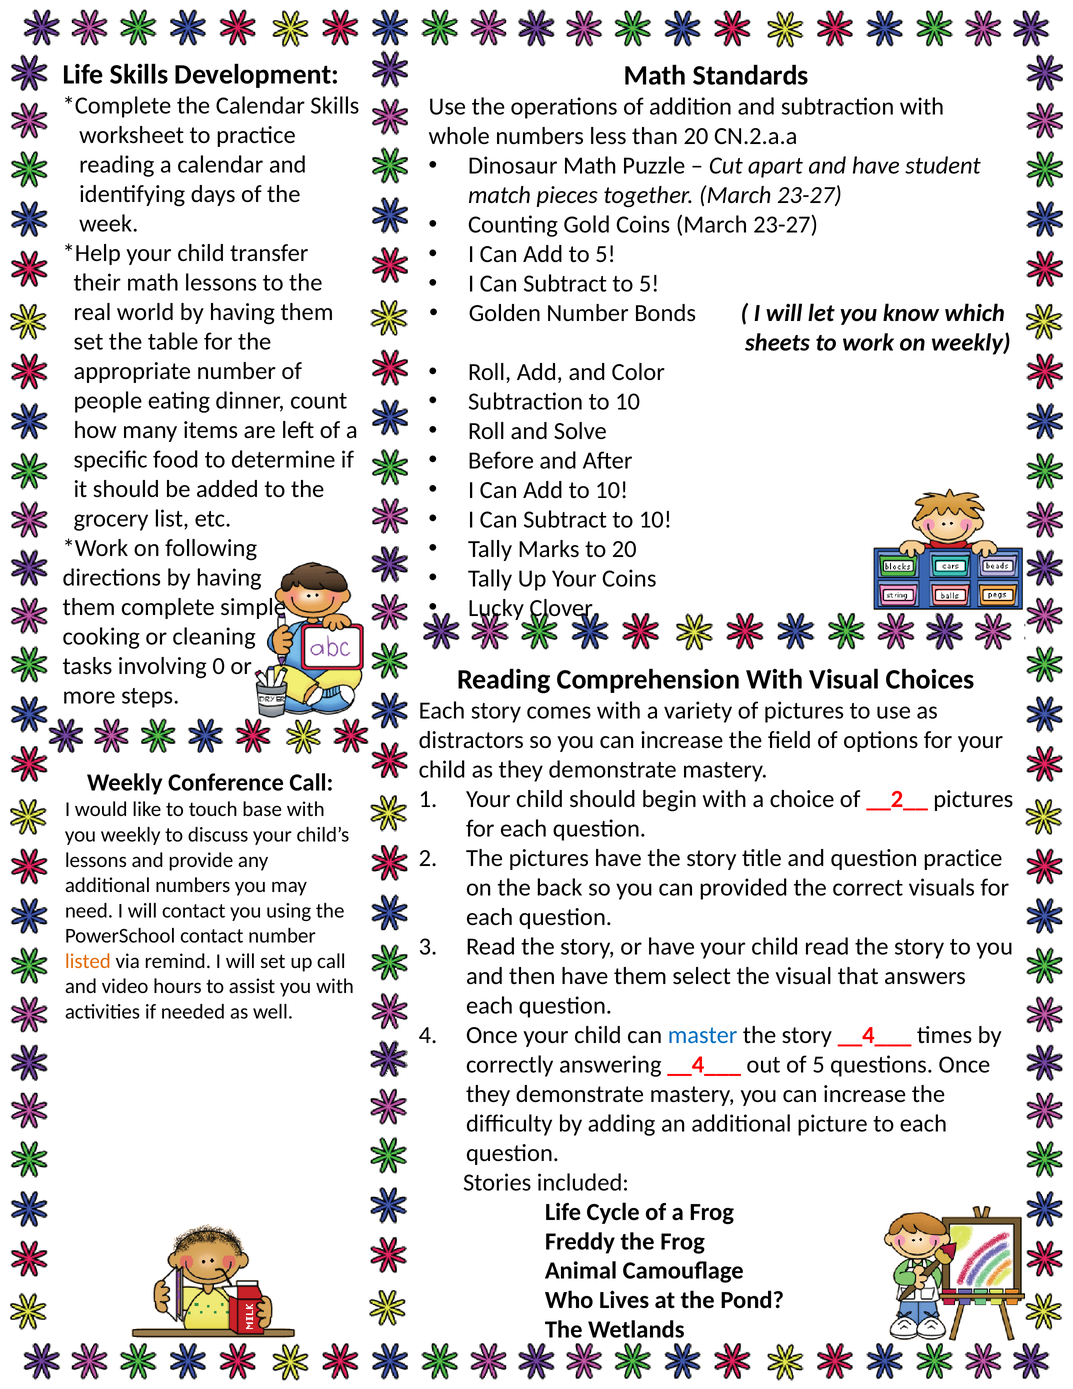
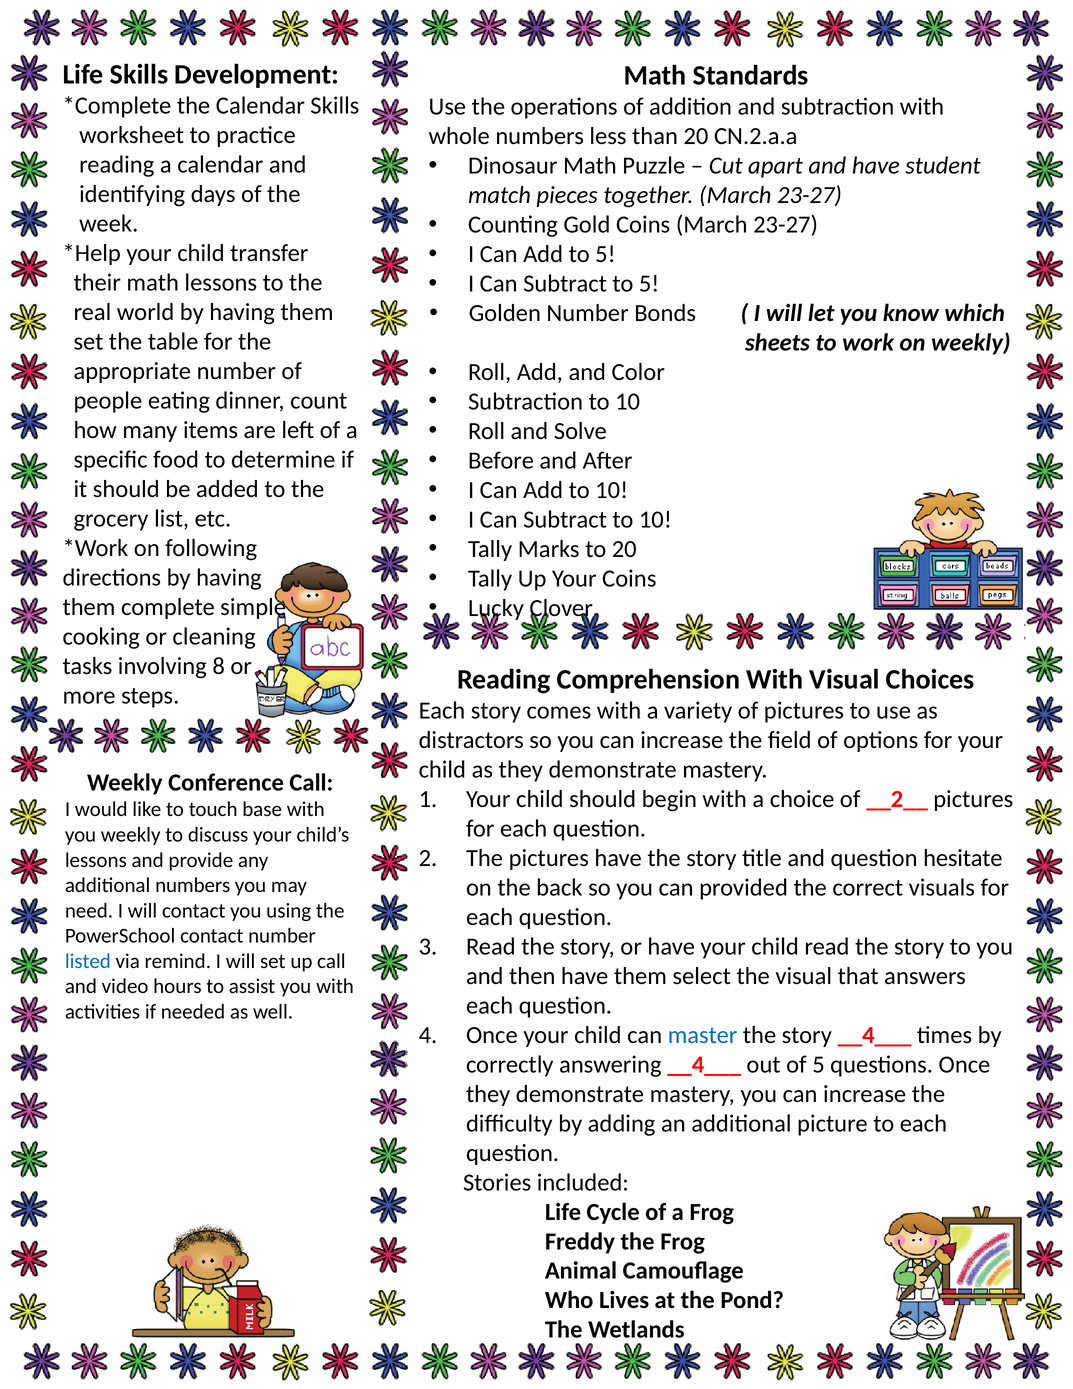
0: 0 -> 8
question practice: practice -> hesitate
listed colour: orange -> blue
